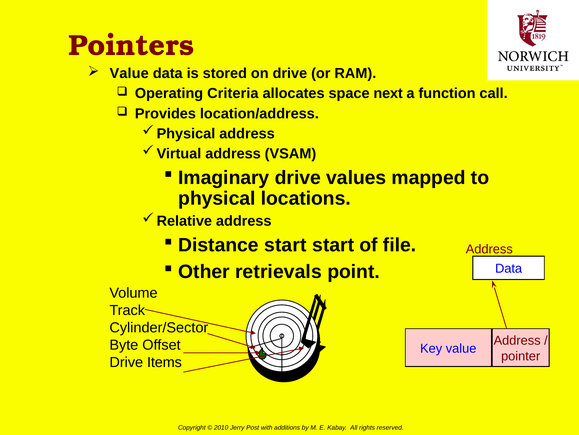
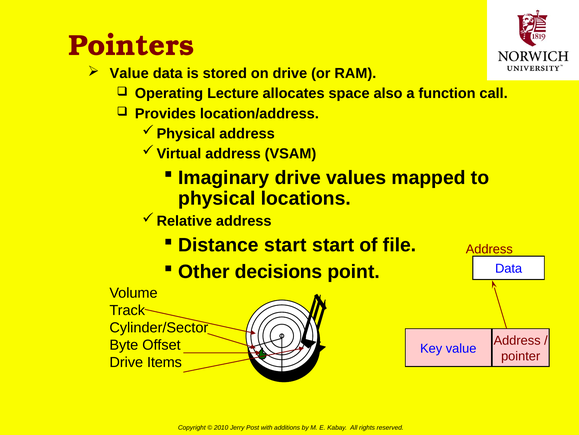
Criteria: Criteria -> Lecture
next: next -> also
retrievals: retrievals -> decisions
